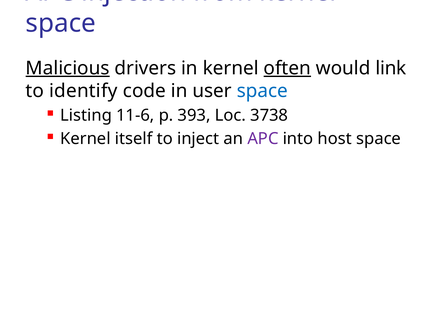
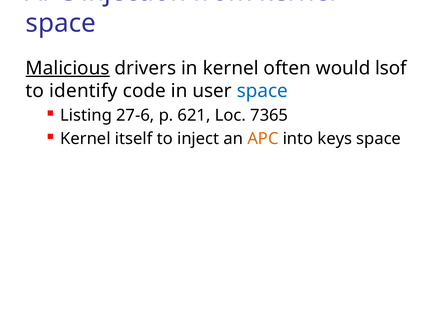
often underline: present -> none
link: link -> lsof
11-6: 11-6 -> 27-6
393: 393 -> 621
3738: 3738 -> 7365
APC at (263, 139) colour: purple -> orange
host: host -> keys
